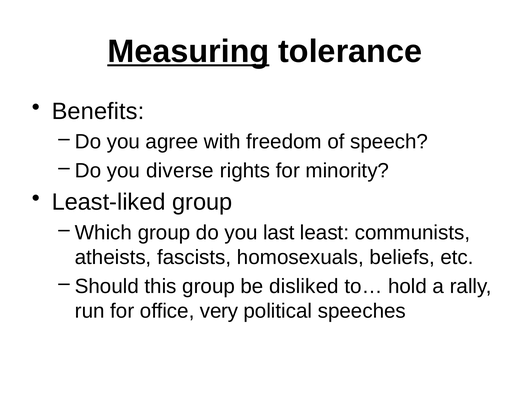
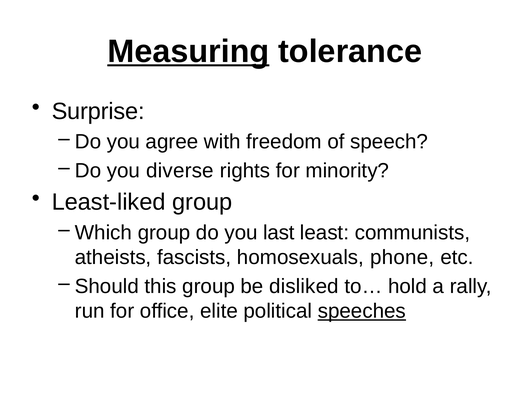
Benefits: Benefits -> Surprise
beliefs: beliefs -> phone
very: very -> elite
speeches underline: none -> present
